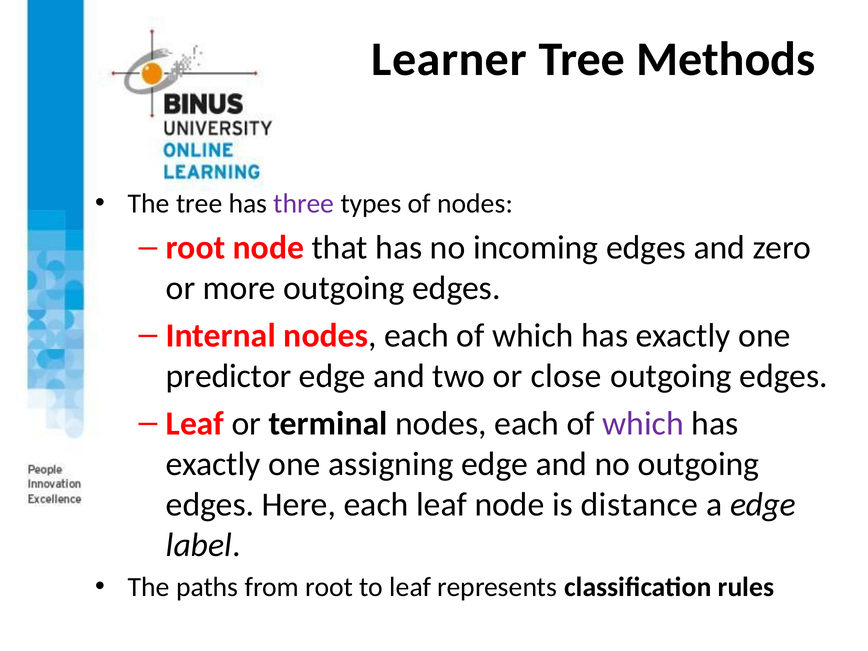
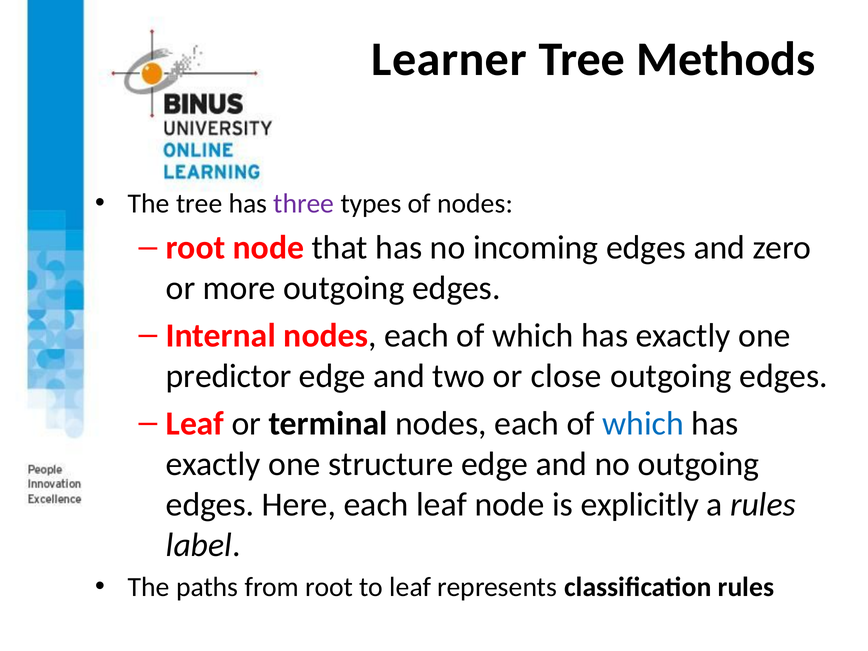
which at (643, 423) colour: purple -> blue
assigning: assigning -> structure
distance: distance -> explicitly
a edge: edge -> rules
